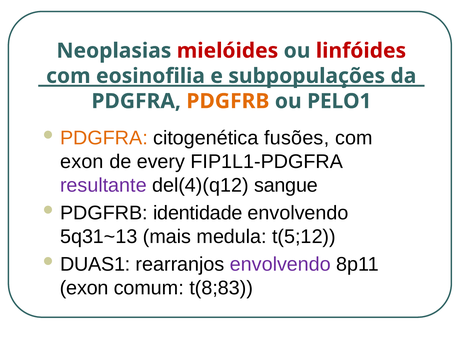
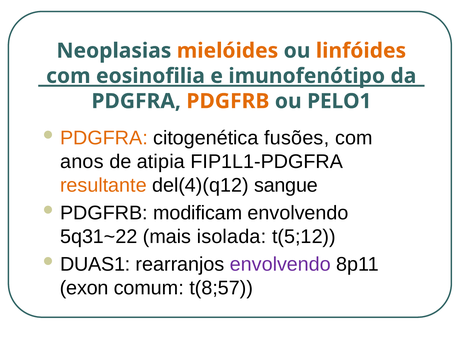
mielóides colour: red -> orange
linfóides colour: red -> orange
subpopulações: subpopulações -> imunofenótipo
exon at (82, 162): exon -> anos
every: every -> atipia
resultante colour: purple -> orange
identidade: identidade -> modificam
5q31~13: 5q31~13 -> 5q31~22
medula: medula -> isolada
t(8;83: t(8;83 -> t(8;57
